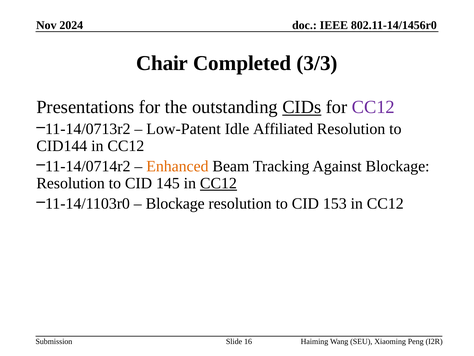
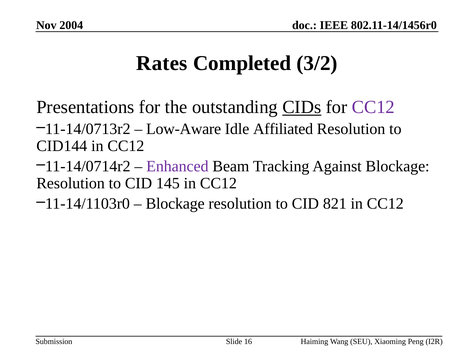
2024: 2024 -> 2004
Chair: Chair -> Rates
3/3: 3/3 -> 3/2
Low-Patent: Low-Patent -> Low-Aware
Enhanced colour: orange -> purple
CC12 at (218, 183) underline: present -> none
153: 153 -> 821
